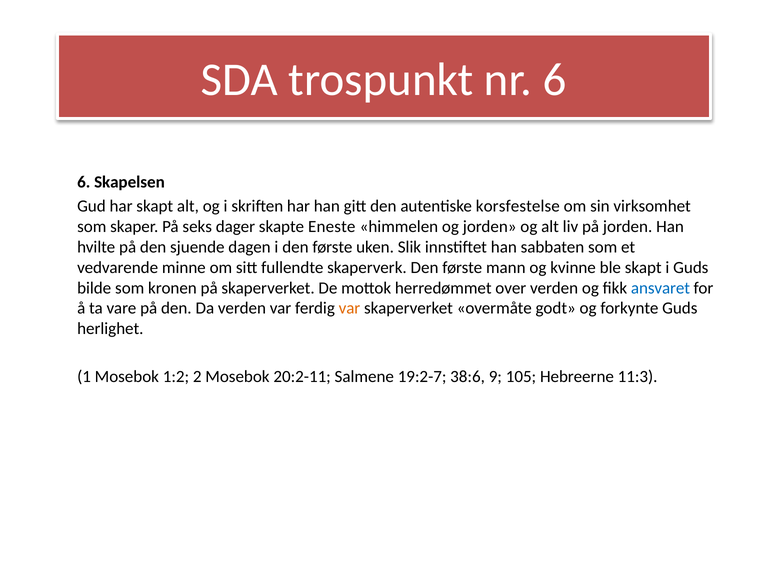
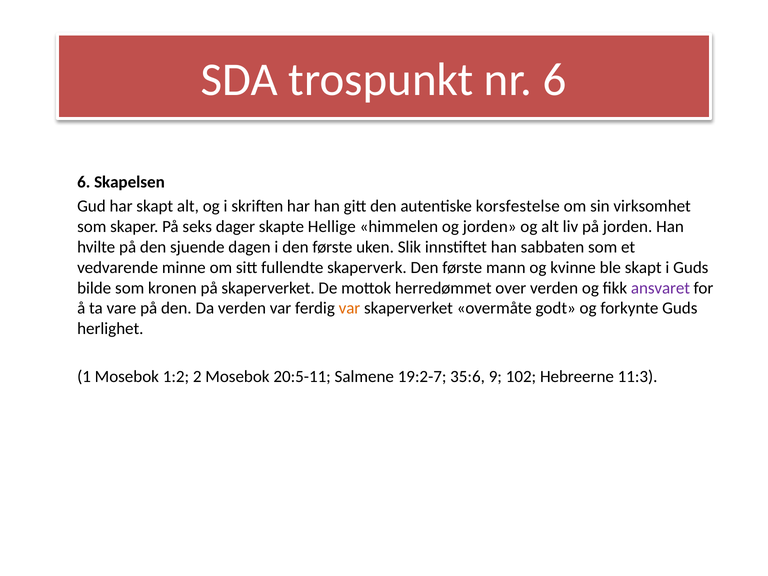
Eneste: Eneste -> Hellige
ansvaret colour: blue -> purple
20:2-11: 20:2-11 -> 20:5-11
38:6: 38:6 -> 35:6
105: 105 -> 102
